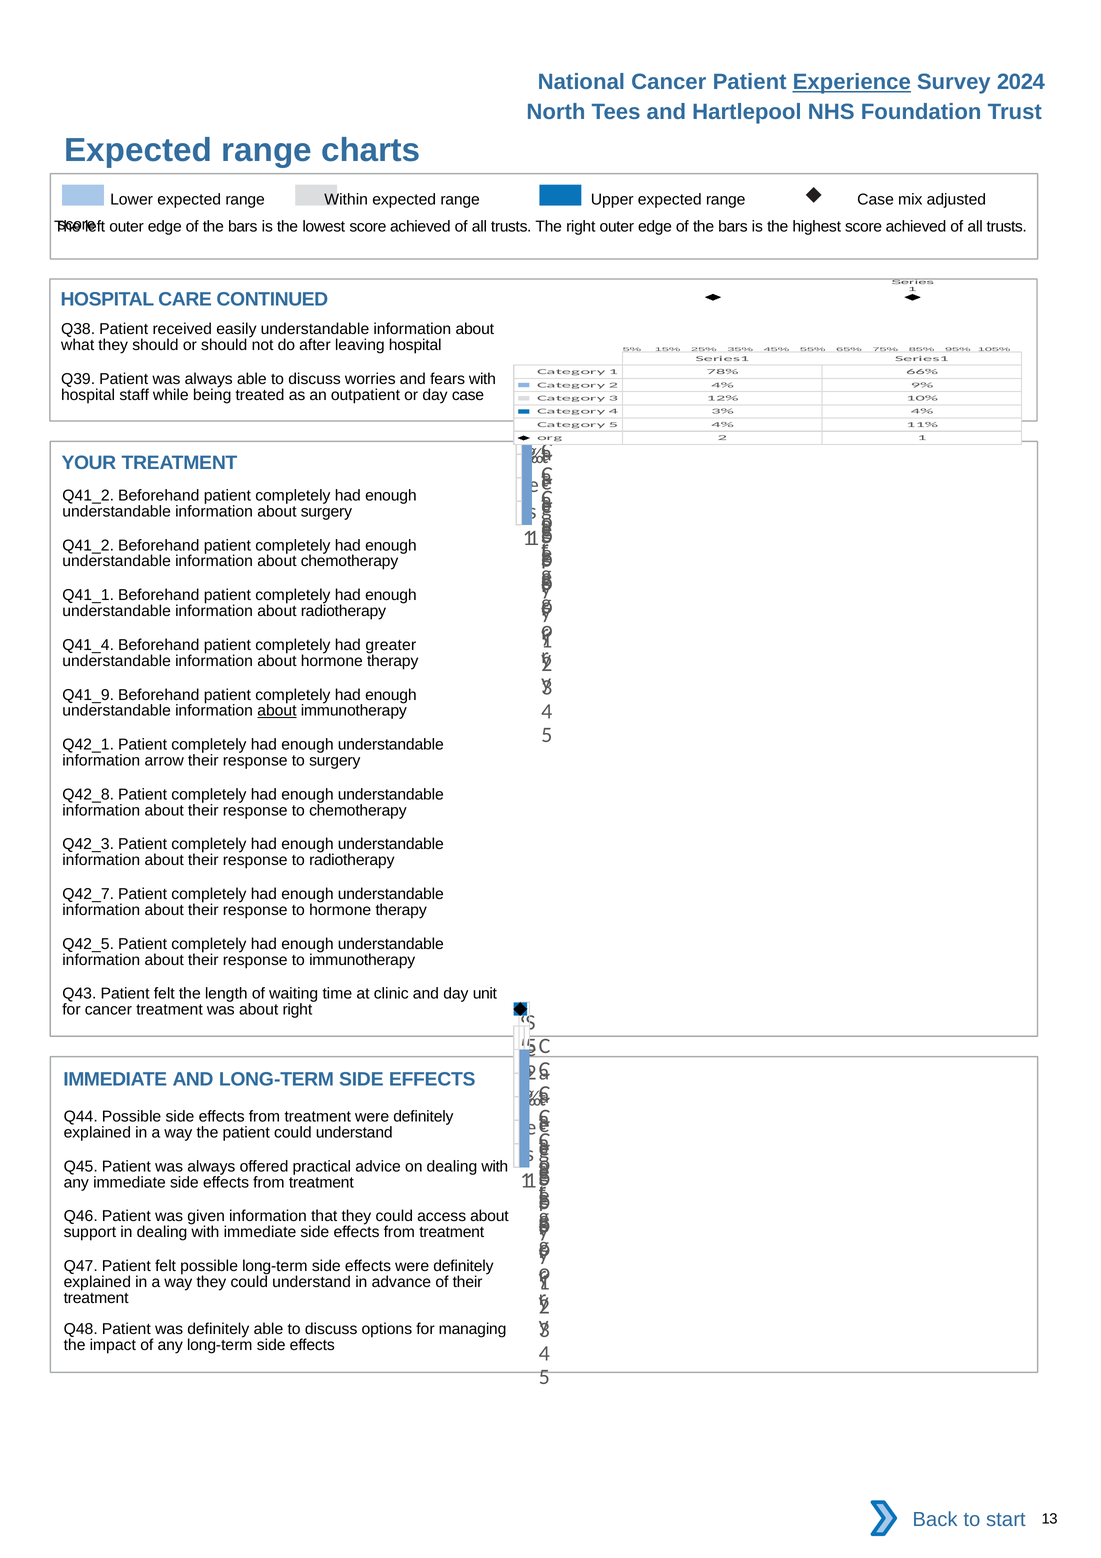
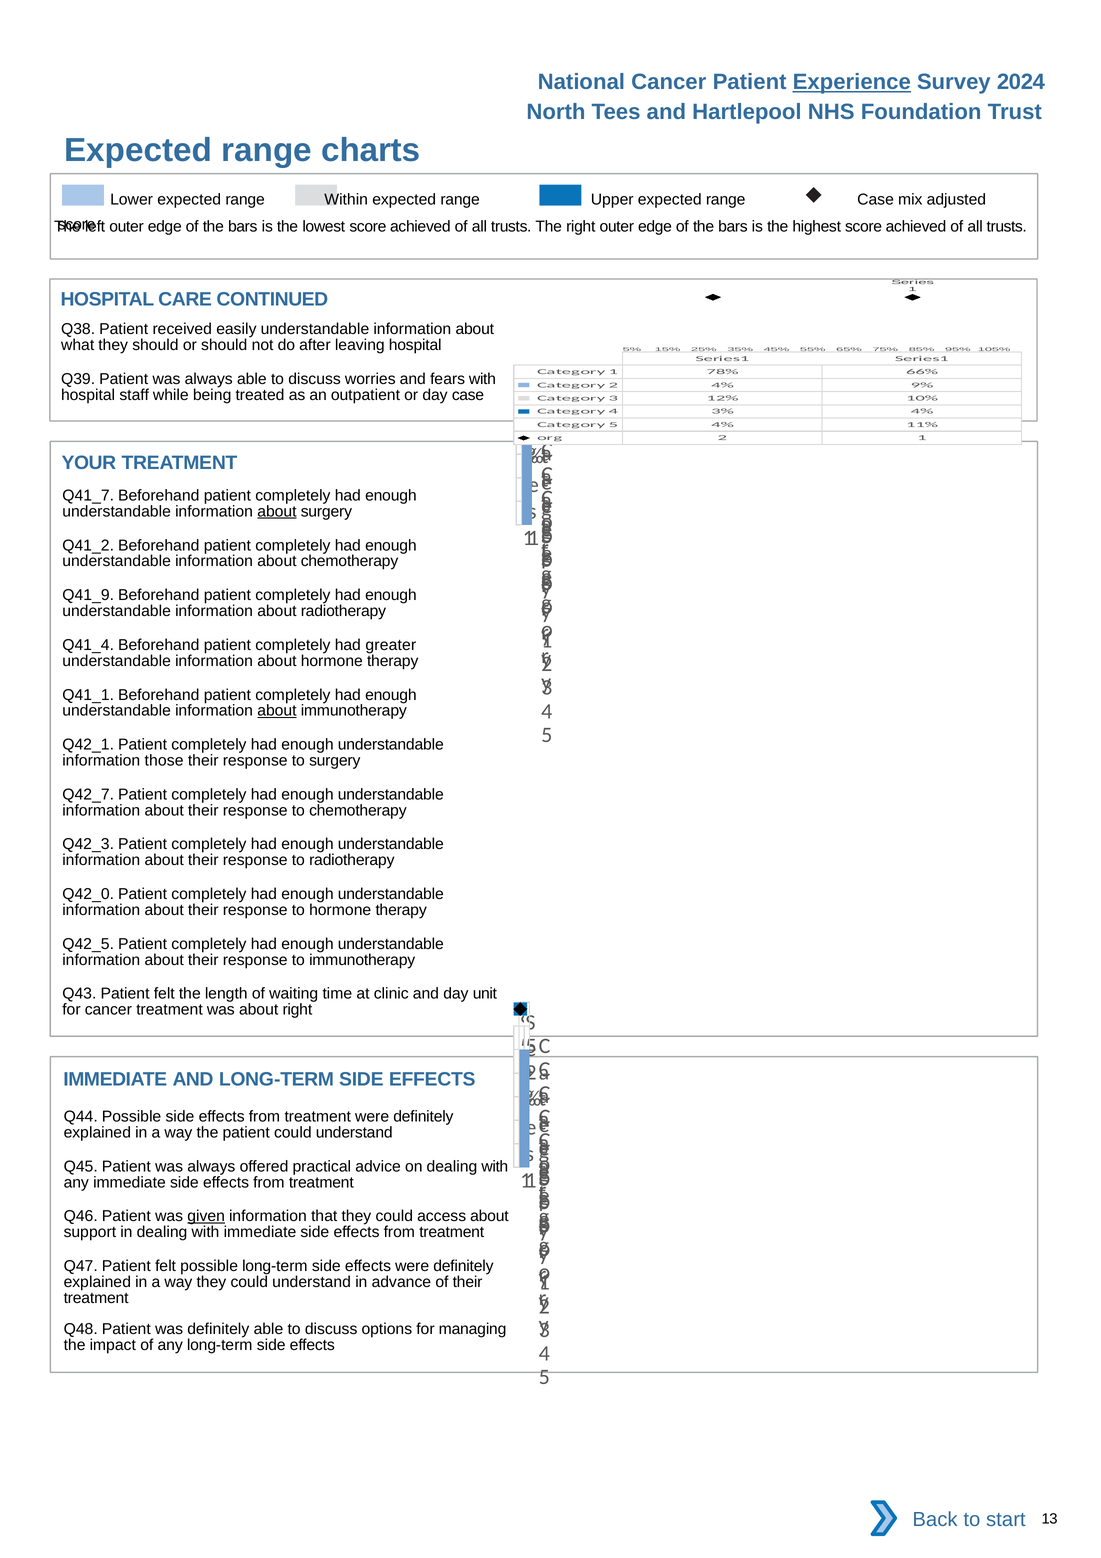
Q41_2 at (88, 496): Q41_2 -> Q41_7
about at (277, 511) underline: none -> present
Q41_1: Q41_1 -> Q41_9
Q41_9: Q41_9 -> Q41_1
arrow: arrow -> those
Q42_8: Q42_8 -> Q42_7
Q42_7: Q42_7 -> Q42_0
given underline: none -> present
